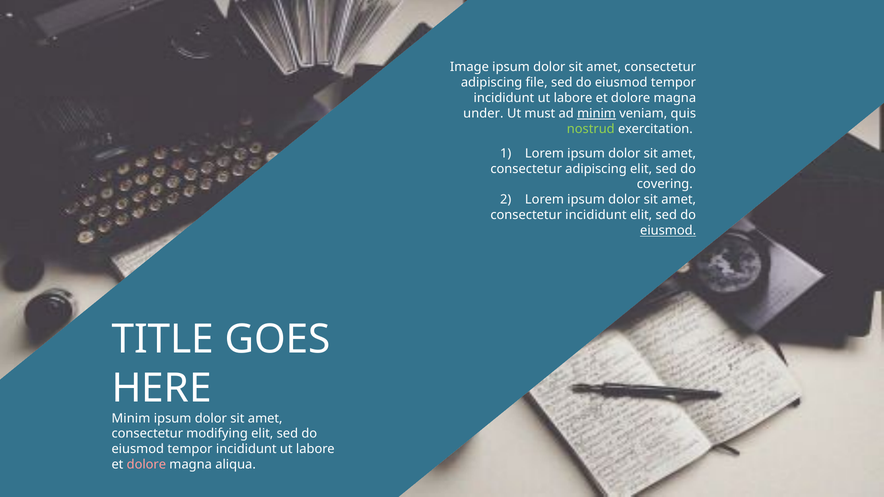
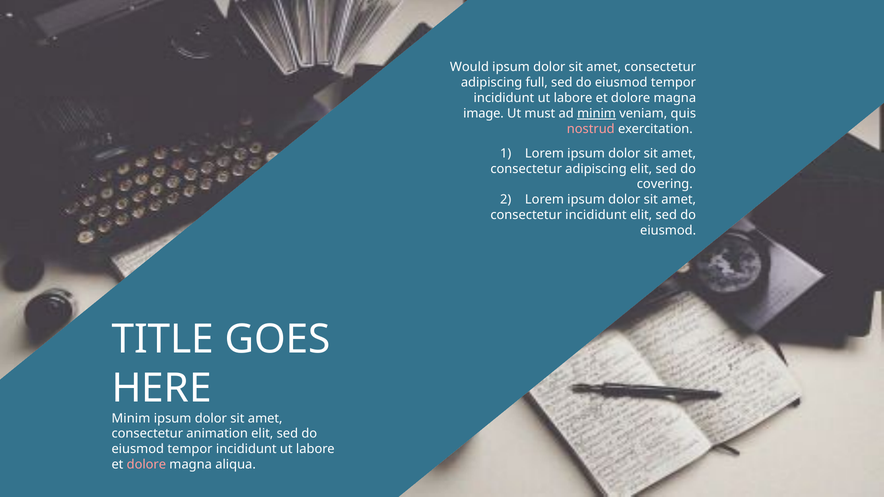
Image: Image -> Would
file: file -> full
under: under -> image
nostrud colour: light green -> pink
eiusmod at (668, 231) underline: present -> none
modifying: modifying -> animation
